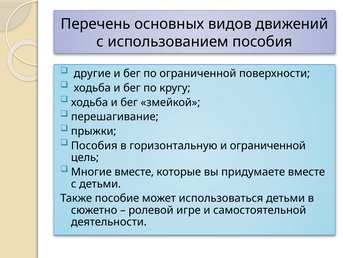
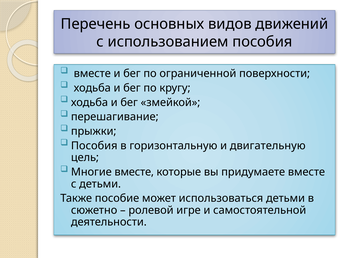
другие at (92, 73): другие -> вместе
и ограниченной: ограниченной -> двигательную
